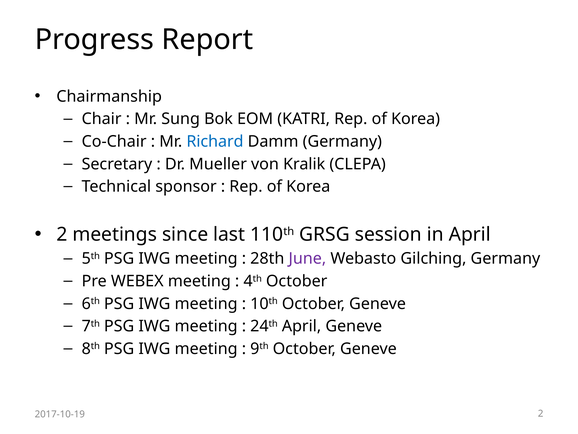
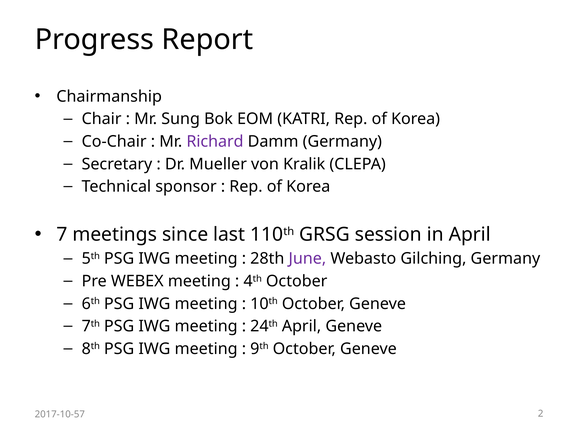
Richard colour: blue -> purple
2 at (62, 234): 2 -> 7
2017-10-19: 2017-10-19 -> 2017-10-57
